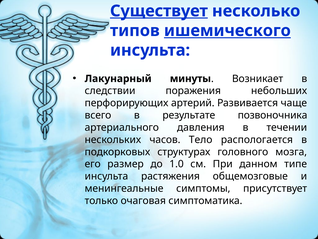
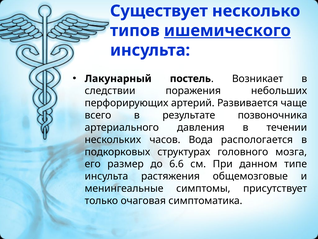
Существует underline: present -> none
минуты: минуты -> постель
Тело: Тело -> Вода
1.0: 1.0 -> 6.6
